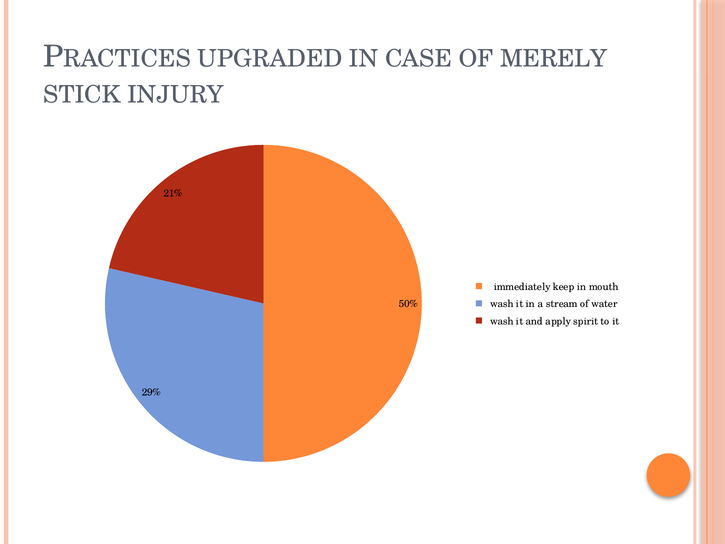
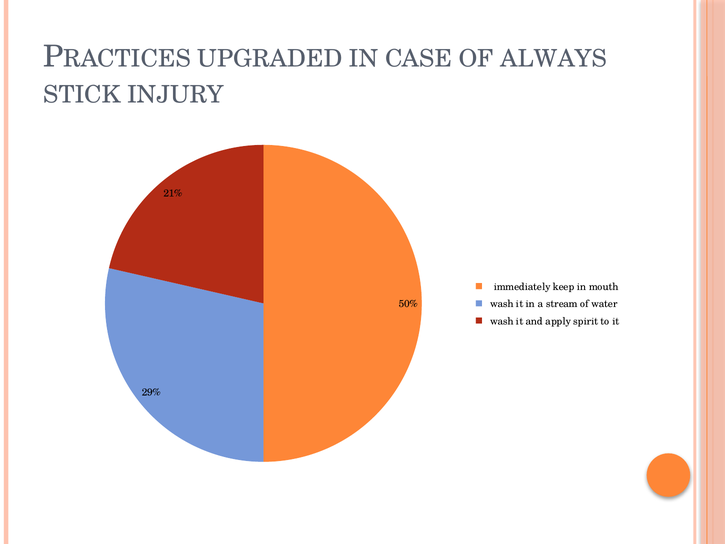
MERELY: MERELY -> ALWAYS
